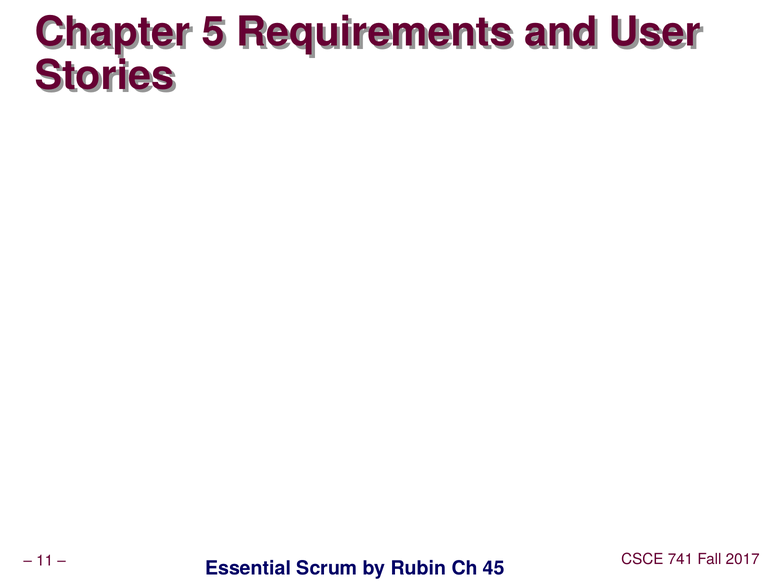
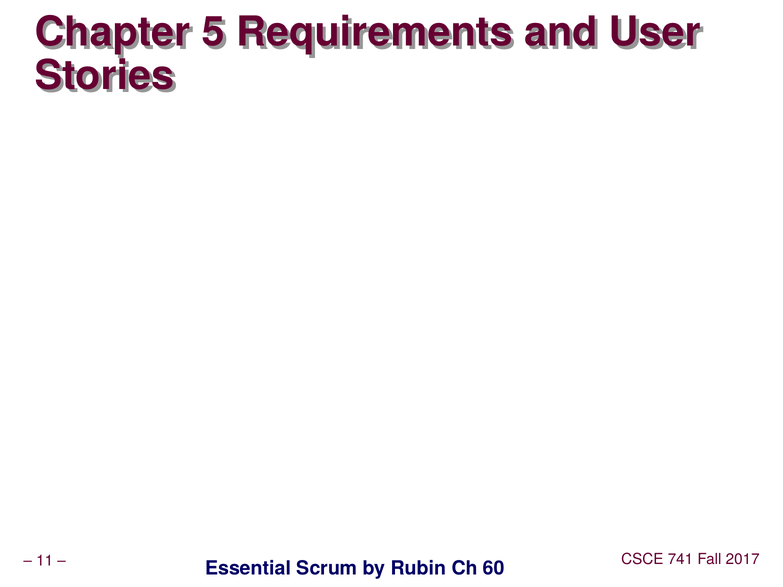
45: 45 -> 60
